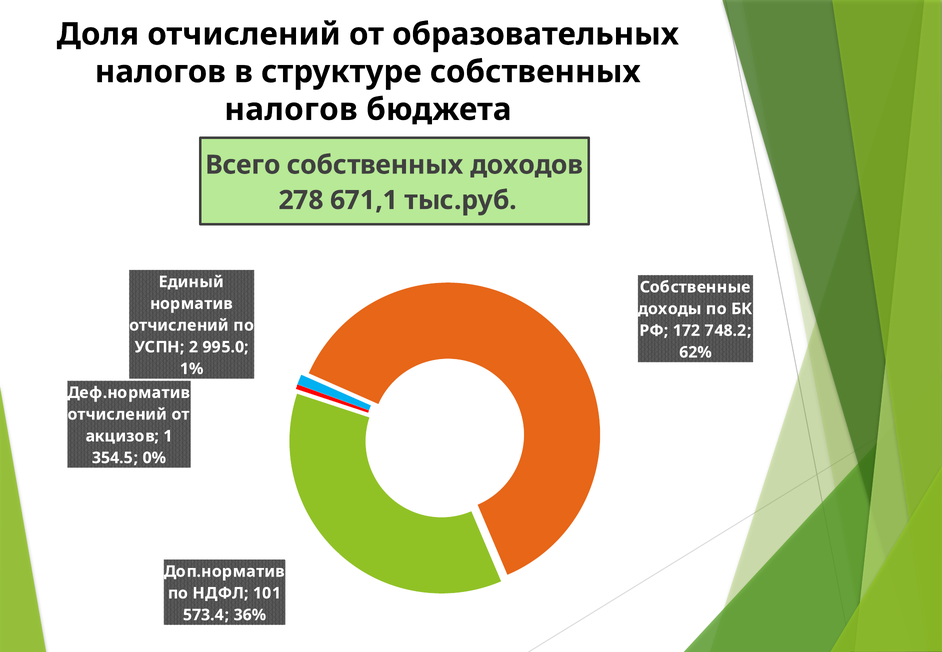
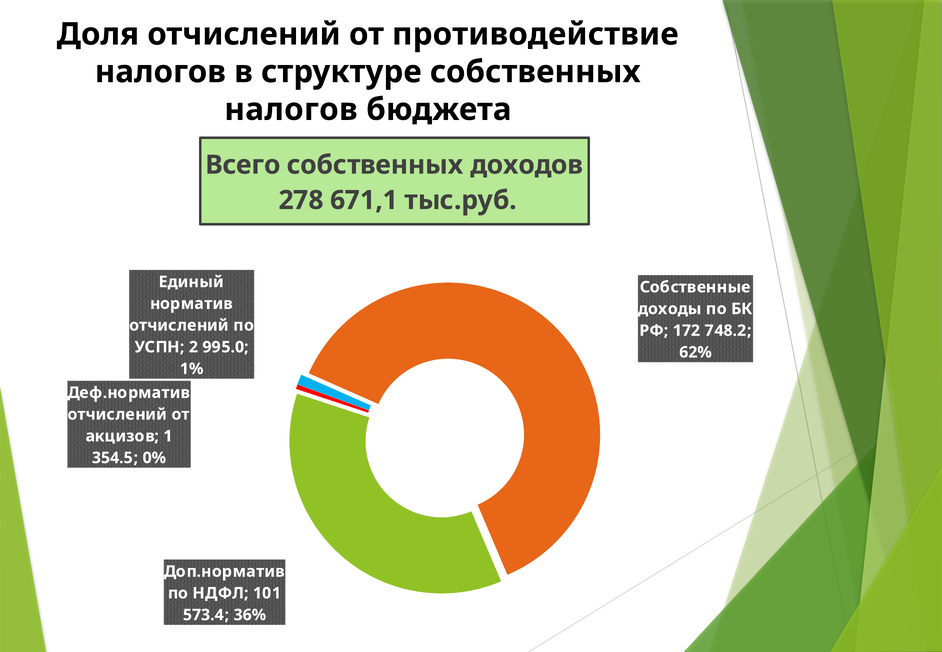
образовательных: образовательных -> противодействие
